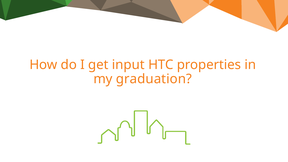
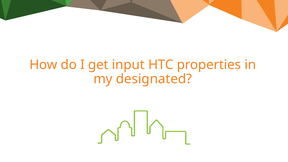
graduation: graduation -> designated
